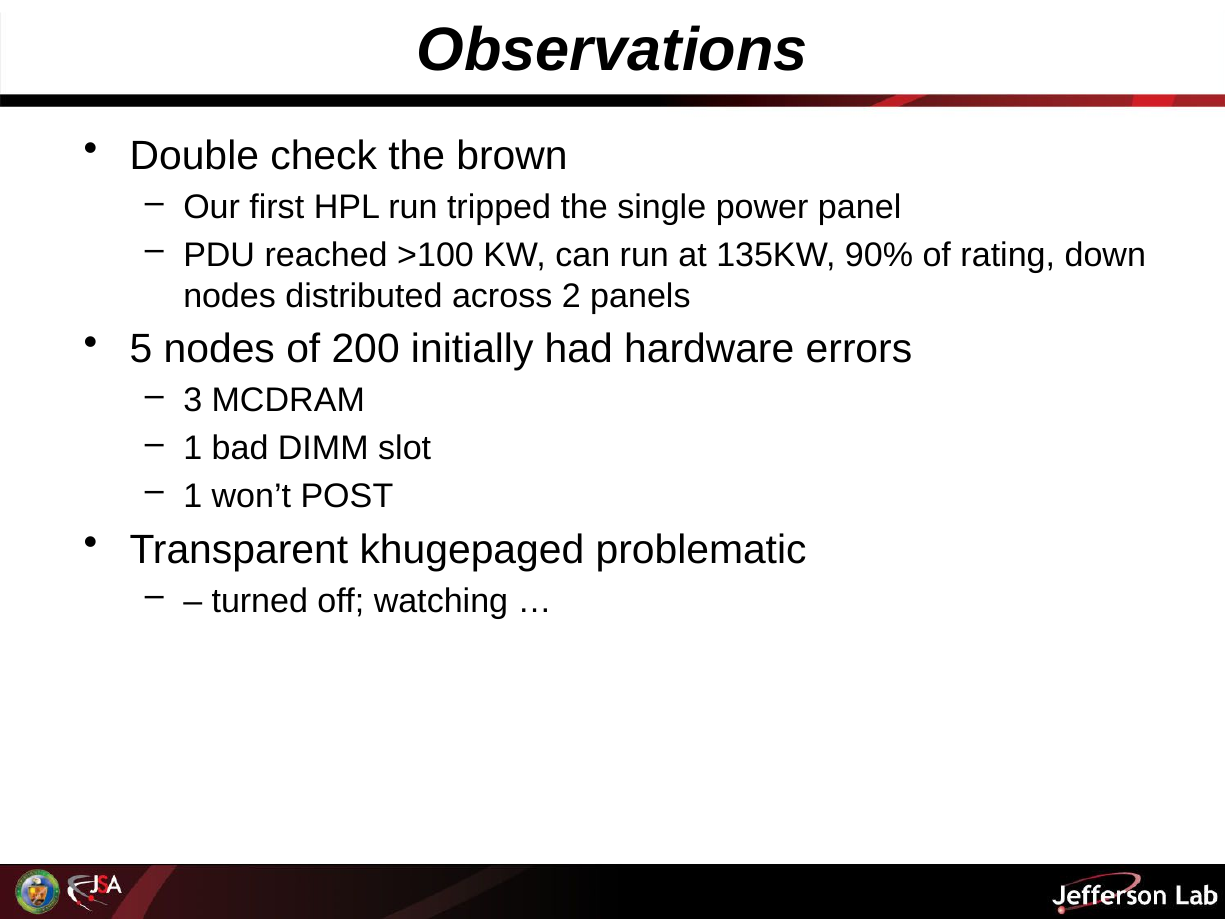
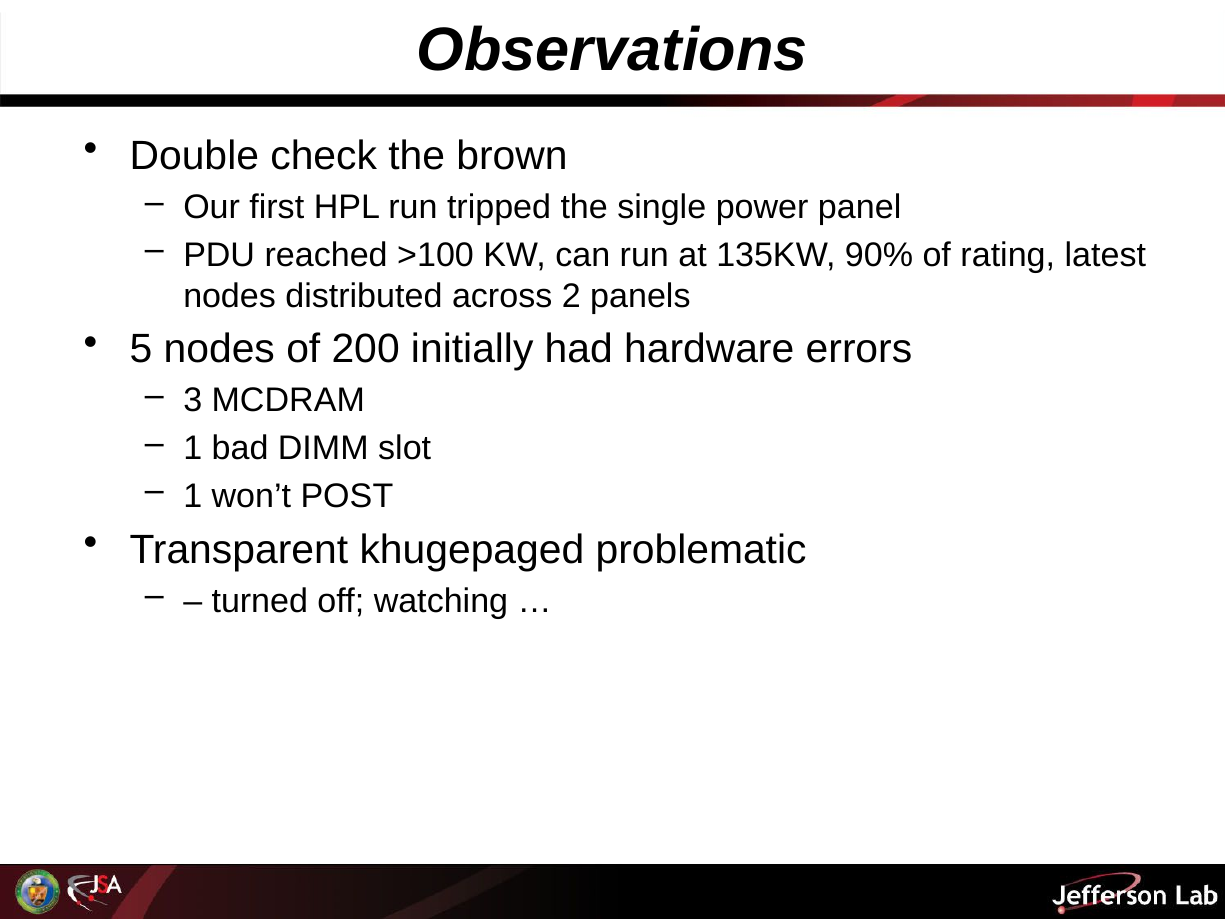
down: down -> latest
